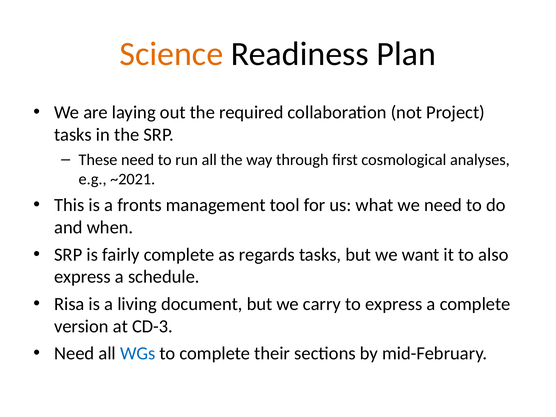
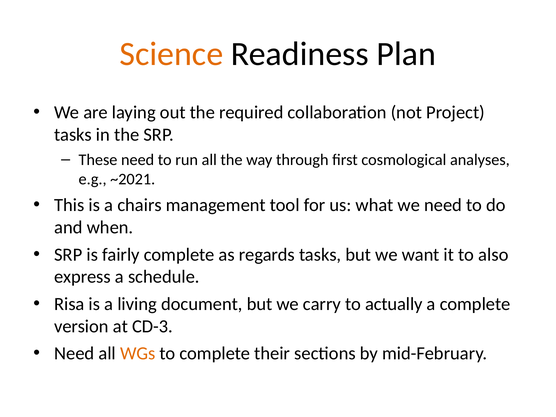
fronts: fronts -> chairs
to express: express -> actually
WGs colour: blue -> orange
